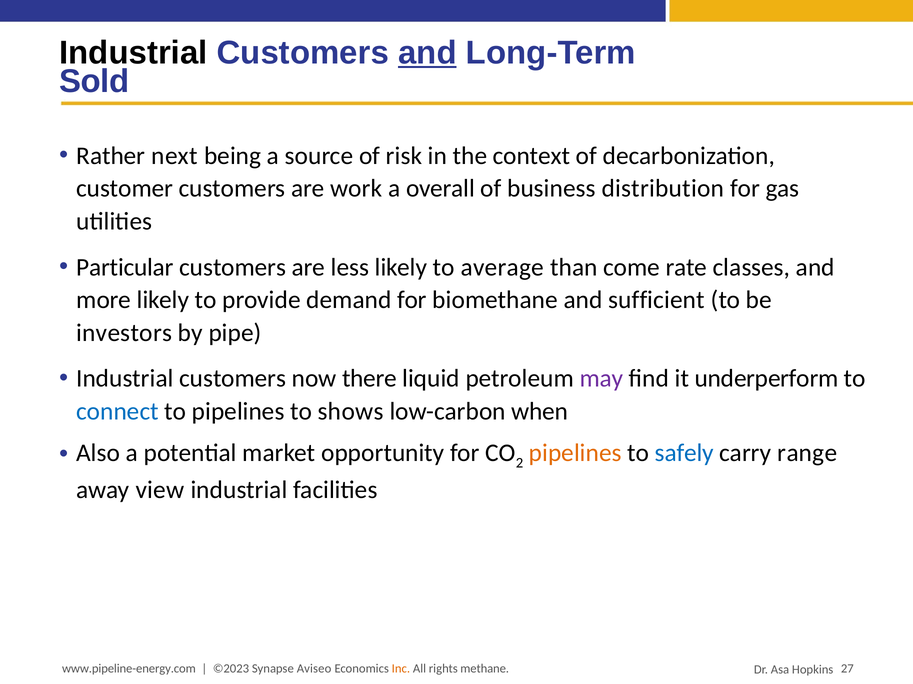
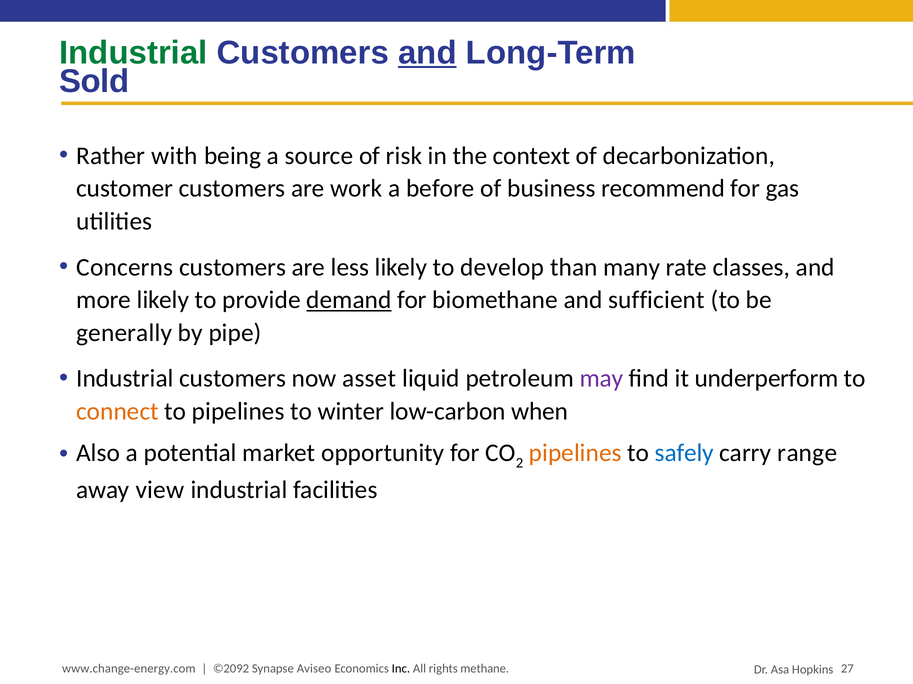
Industrial at (133, 53) colour: black -> green
next: next -> with
overall: overall -> before
distribution: distribution -> recommend
Particular: Particular -> Concerns
average: average -> develop
come: come -> many
demand underline: none -> present
investors: investors -> generally
there: there -> asset
connect colour: blue -> orange
shows: shows -> winter
www.pipeline-energy.com: www.pipeline-energy.com -> www.change-energy.com
©2023: ©2023 -> ©2092
Inc colour: orange -> black
